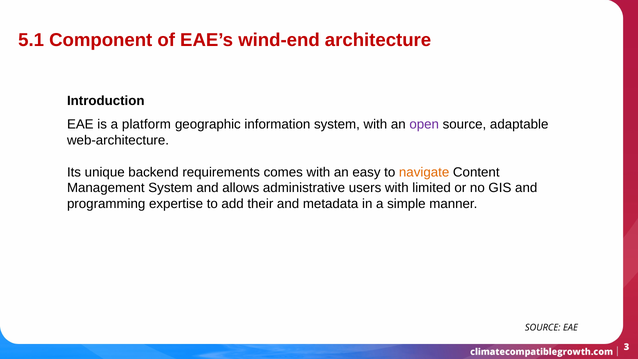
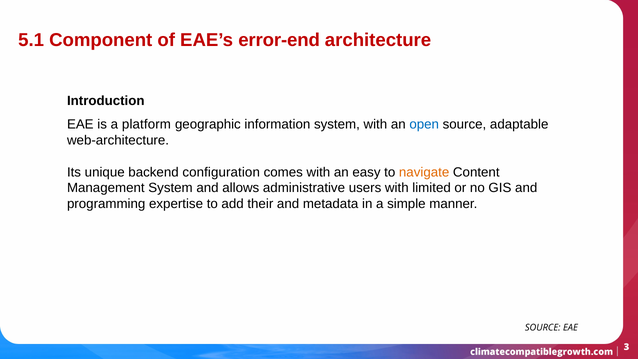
wind-end: wind-end -> error-end
open colour: purple -> blue
requirements: requirements -> configuration
